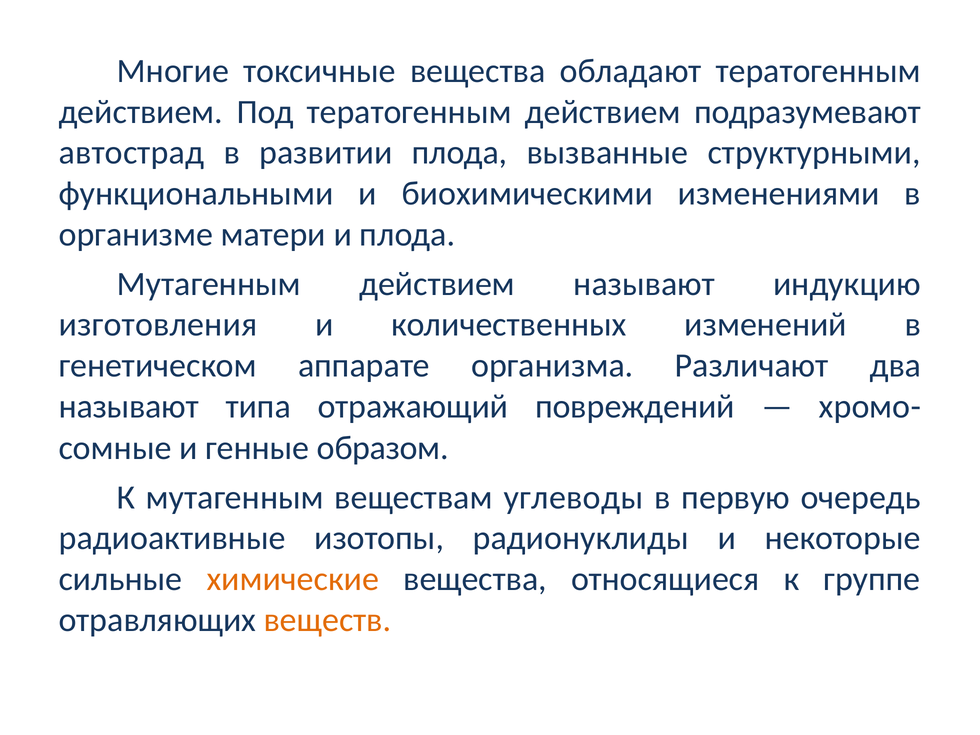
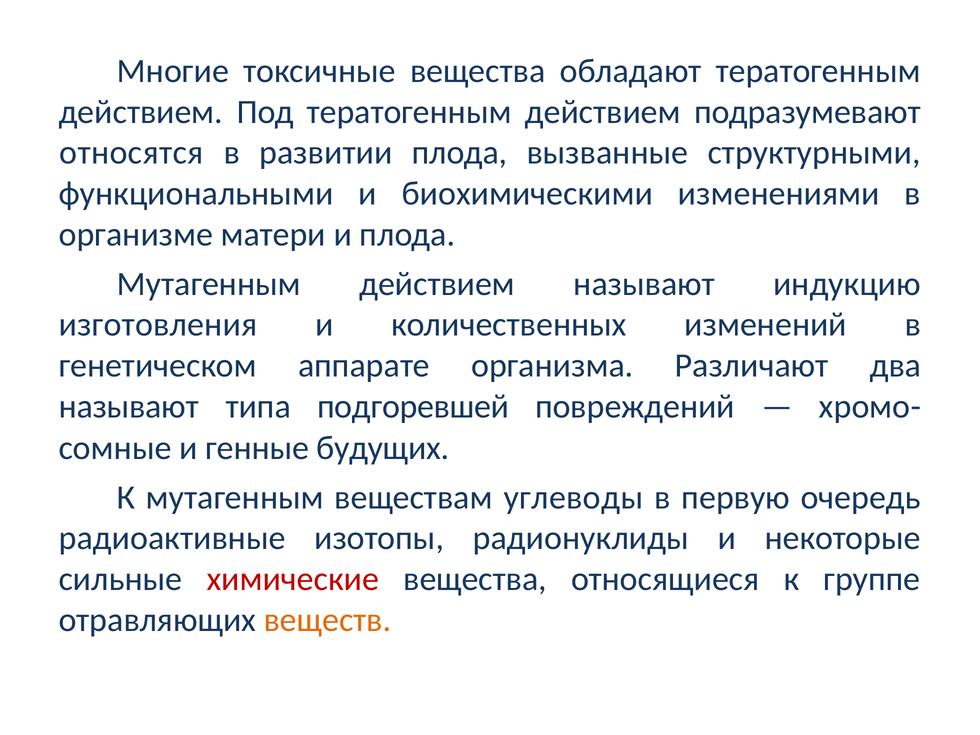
автострад: автострад -> относятся
отражающий: отражающий -> подгоревшей
образом: образом -> будущих
химические colour: orange -> red
